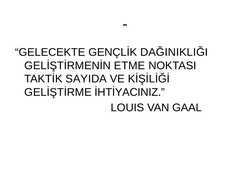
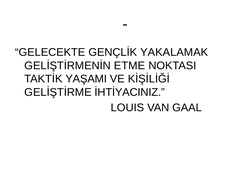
DAĞINIKLIĞI: DAĞINIKLIĞI -> YAKALAMAK
SAYIDA: SAYIDA -> YAŞAMI
